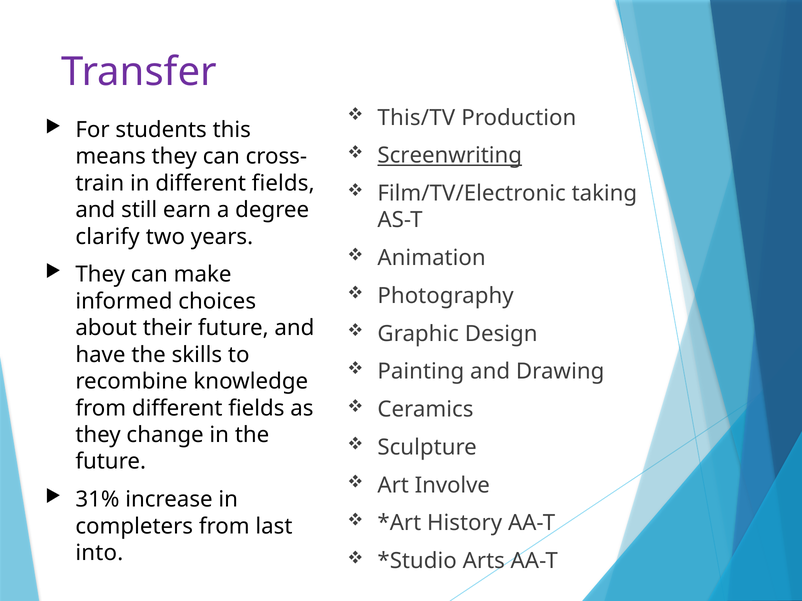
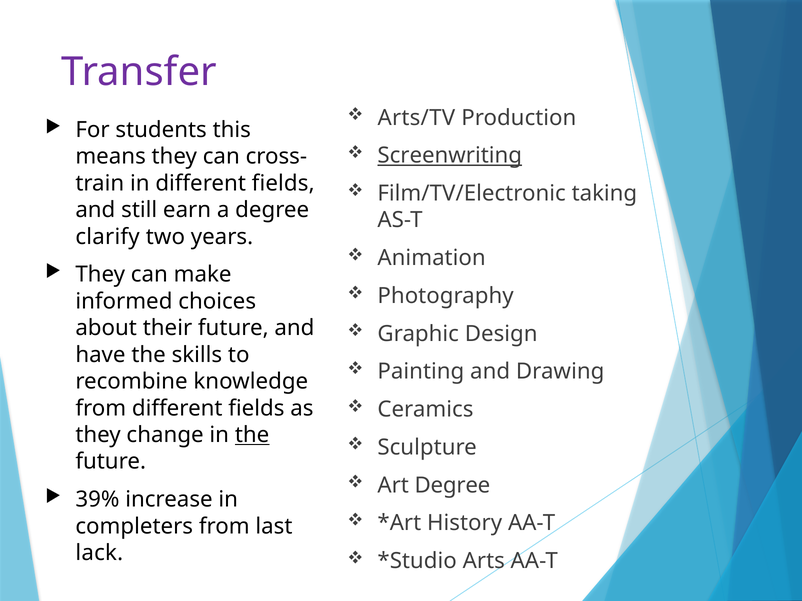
This/TV: This/TV -> Arts/TV
the at (252, 435) underline: none -> present
Art Involve: Involve -> Degree
31%: 31% -> 39%
into: into -> lack
